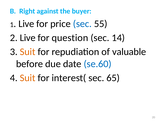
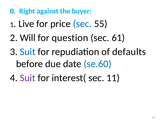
2 Live: Live -> Will
14: 14 -> 61
Suit at (28, 52) colour: orange -> blue
valuable: valuable -> defaults
Suit at (28, 78) colour: orange -> purple
65: 65 -> 11
